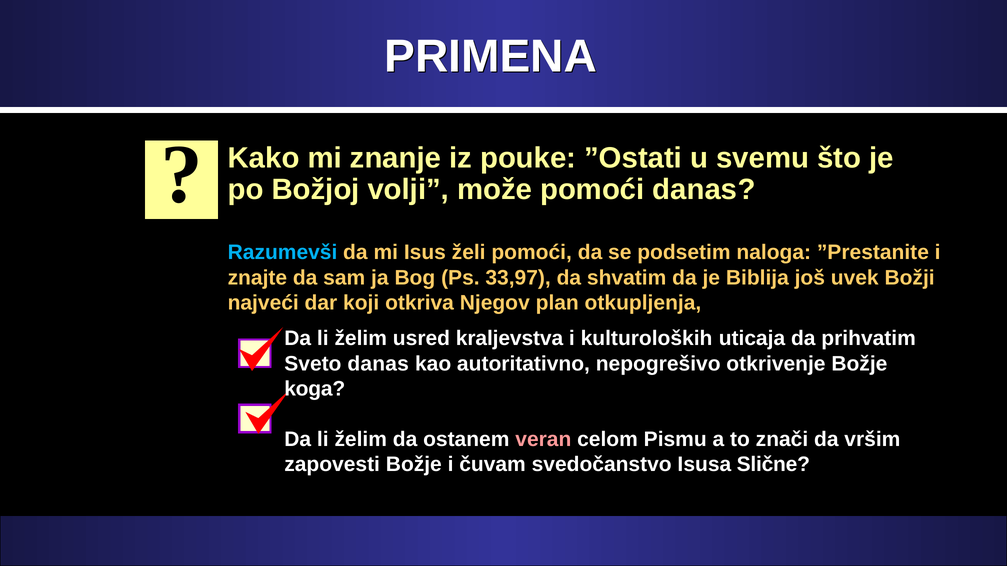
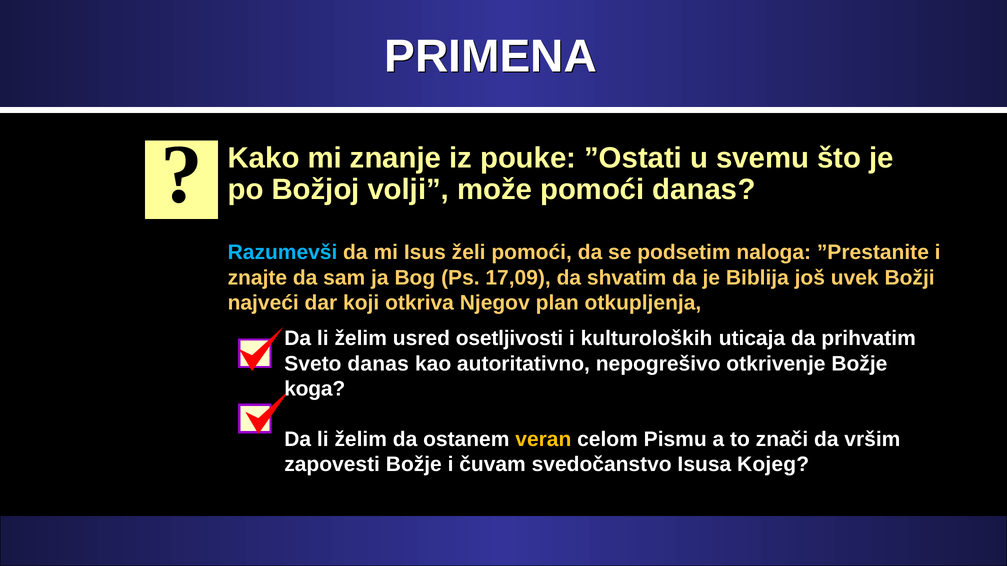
33,97: 33,97 -> 17,09
kraljevstva: kraljevstva -> osetljivosti
veran colour: pink -> yellow
Slične: Slične -> Kojeg
